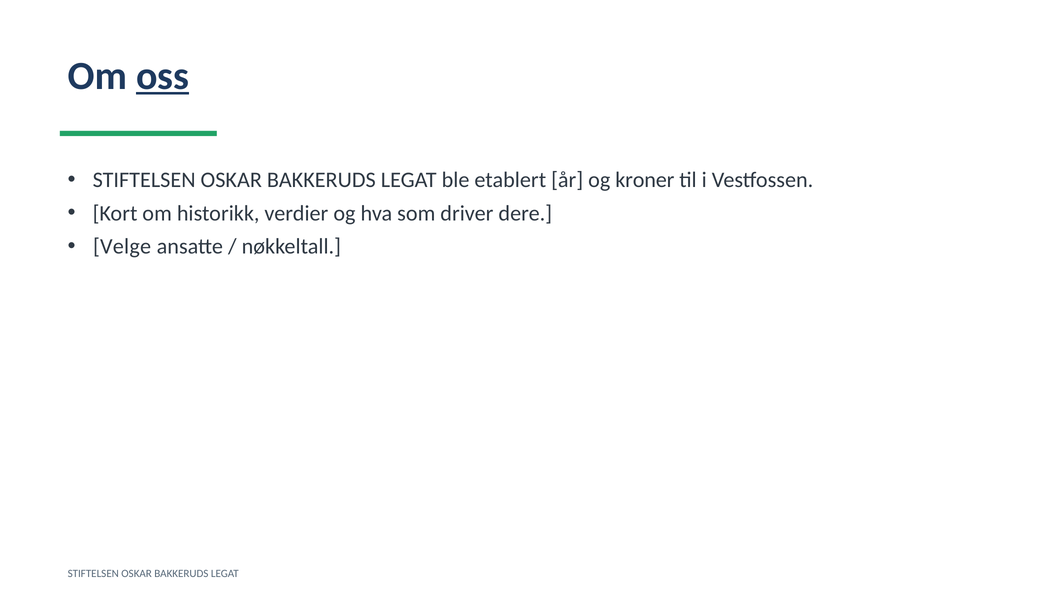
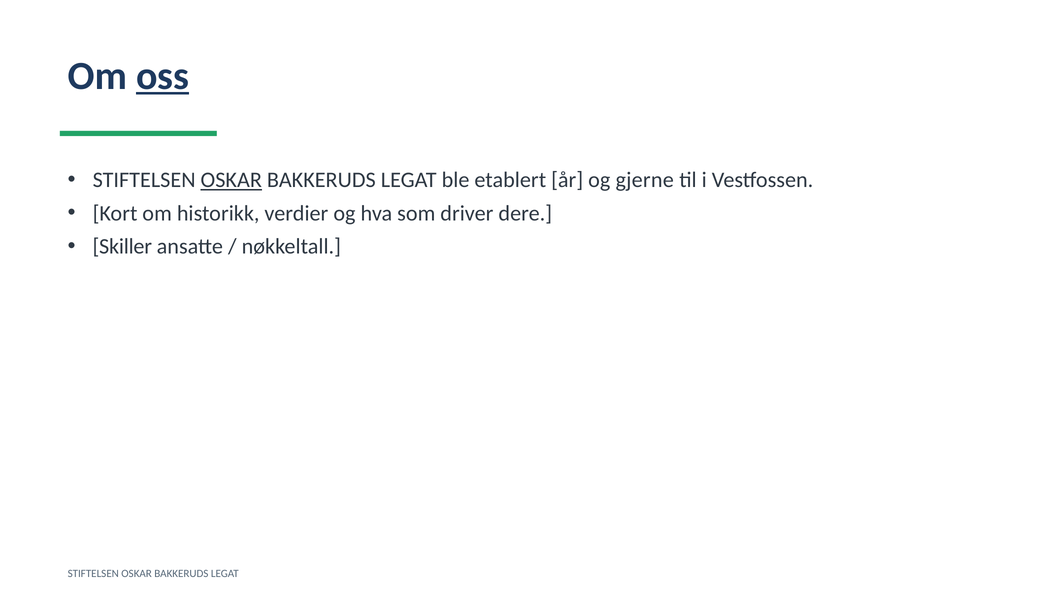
OSKAR at (231, 180) underline: none -> present
kroner: kroner -> gjerne
Velge: Velge -> Skiller
